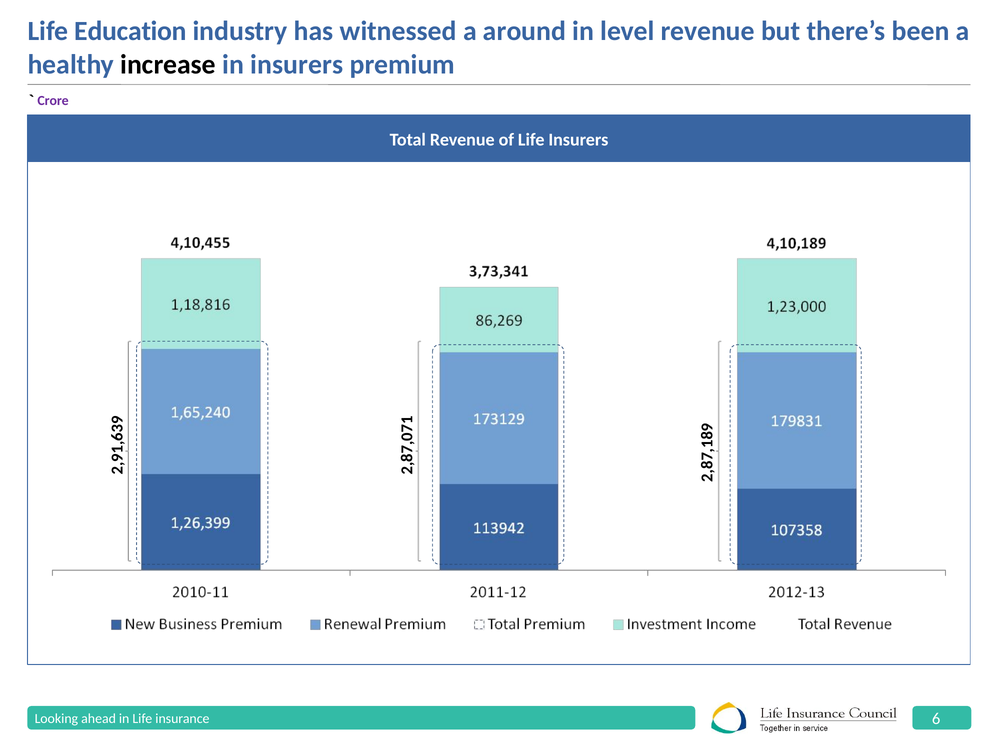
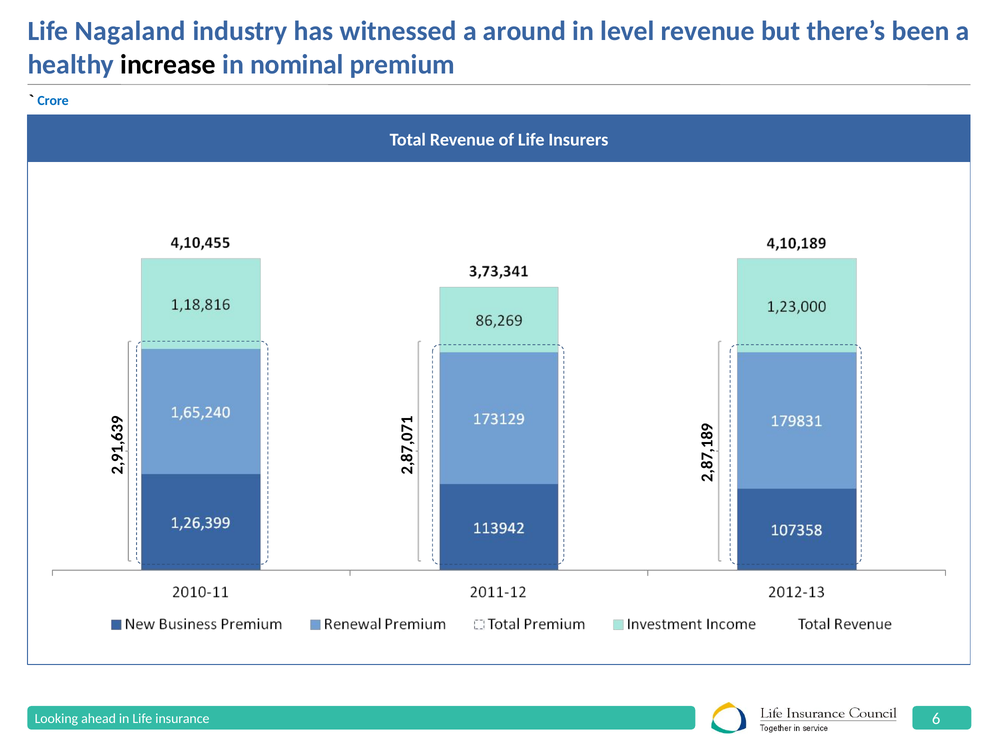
Education: Education -> Nagaland
in insurers: insurers -> nominal
Crore colour: purple -> blue
